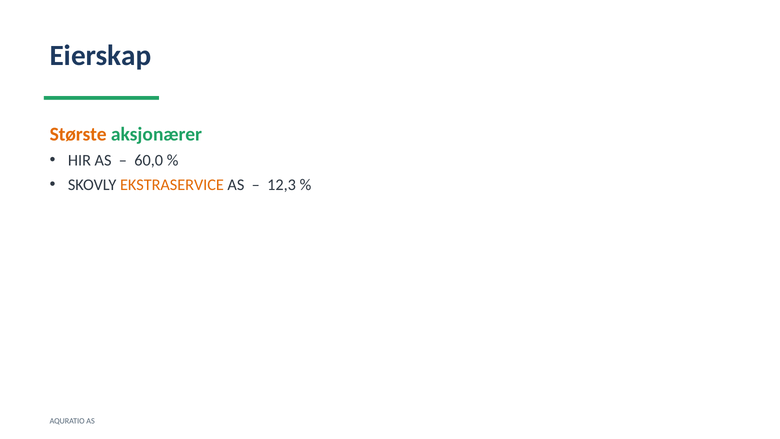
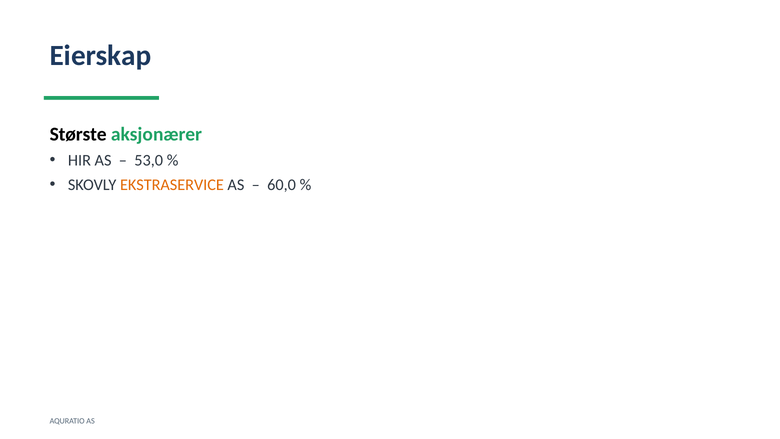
Største colour: orange -> black
60,0: 60,0 -> 53,0
12,3: 12,3 -> 60,0
